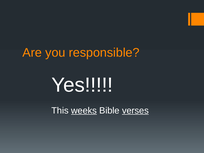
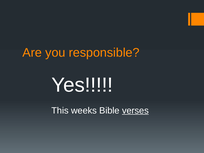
weeks underline: present -> none
